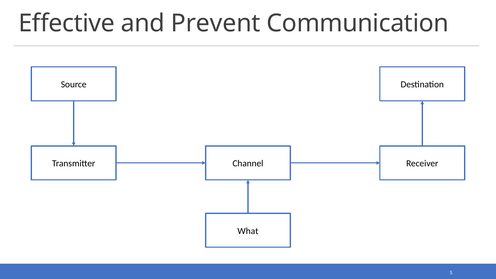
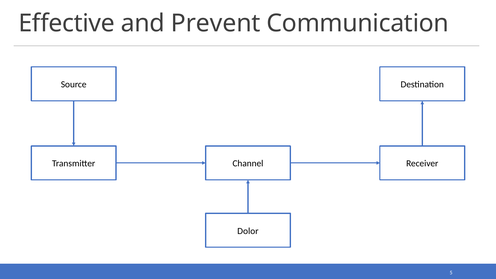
What: What -> Dolor
